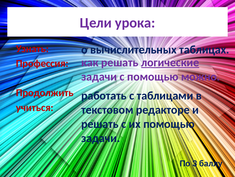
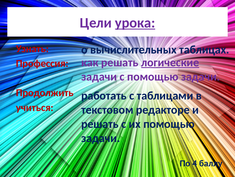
урока underline: none -> present
с помощью можно: можно -> задачи
3: 3 -> 4
